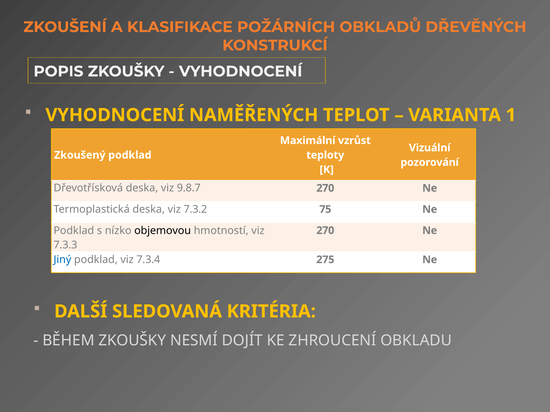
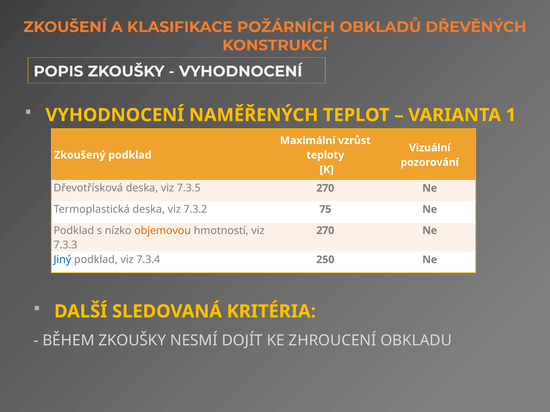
9.8.7: 9.8.7 -> 7.3.5
objemovou colour: black -> orange
275: 275 -> 250
